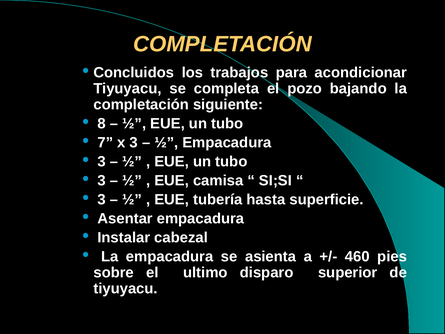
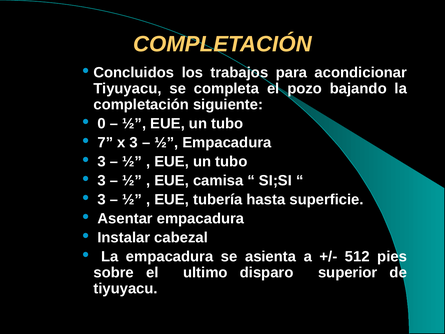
8: 8 -> 0
460: 460 -> 512
